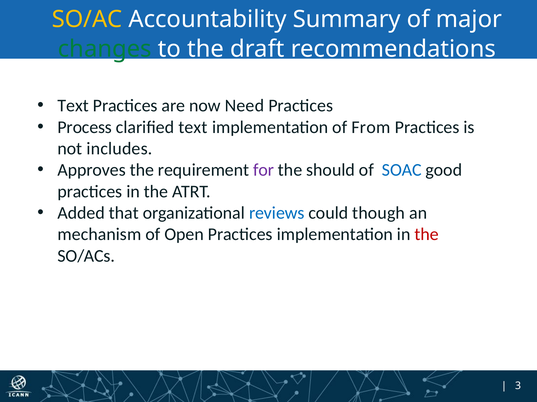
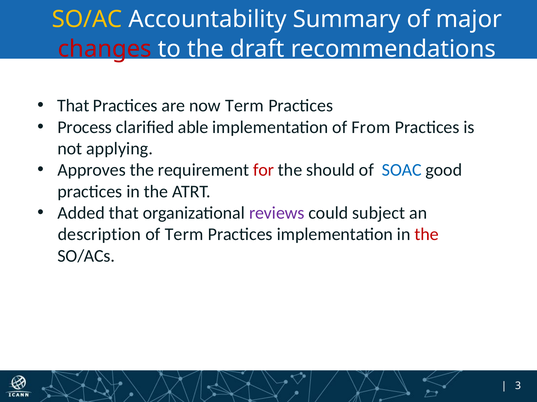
changes colour: green -> red
Text at (73, 106): Text -> That
now Need: Need -> Term
clarified text: text -> able
includes: includes -> applying
for colour: purple -> red
reviews colour: blue -> purple
though: though -> subject
mechanism: mechanism -> description
of Open: Open -> Term
